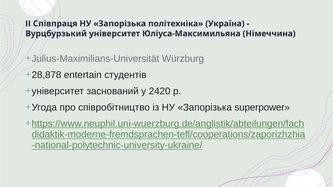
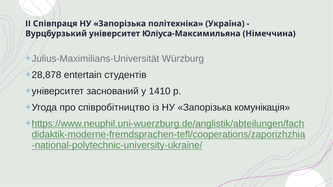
2420: 2420 -> 1410
superpower: superpower -> комунікація
